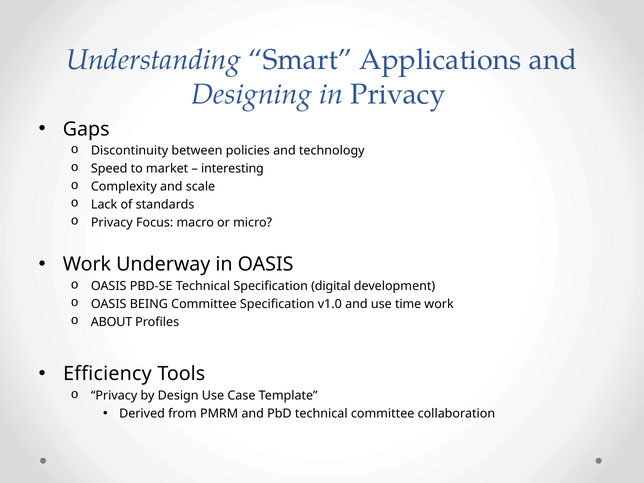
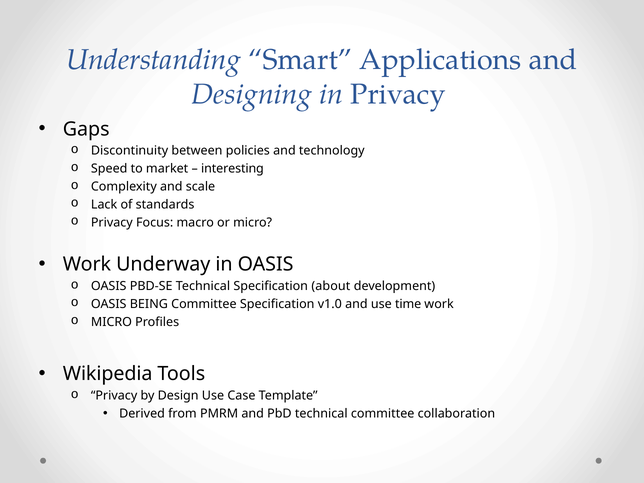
digital: digital -> about
ABOUT at (112, 322): ABOUT -> MICRO
Efficiency: Efficiency -> Wikipedia
